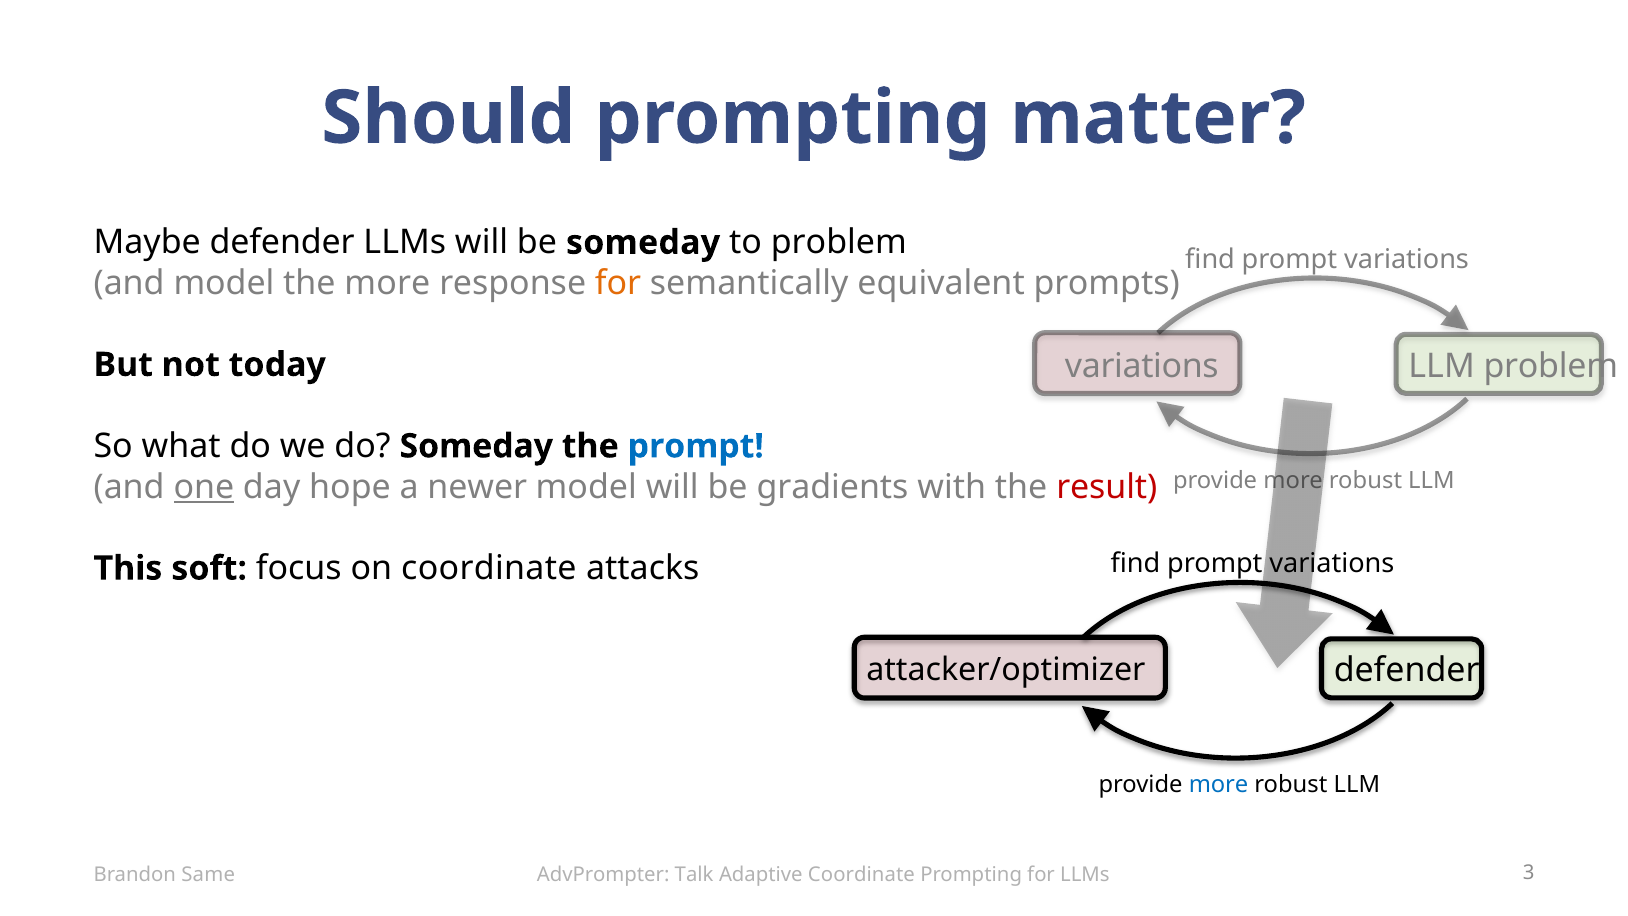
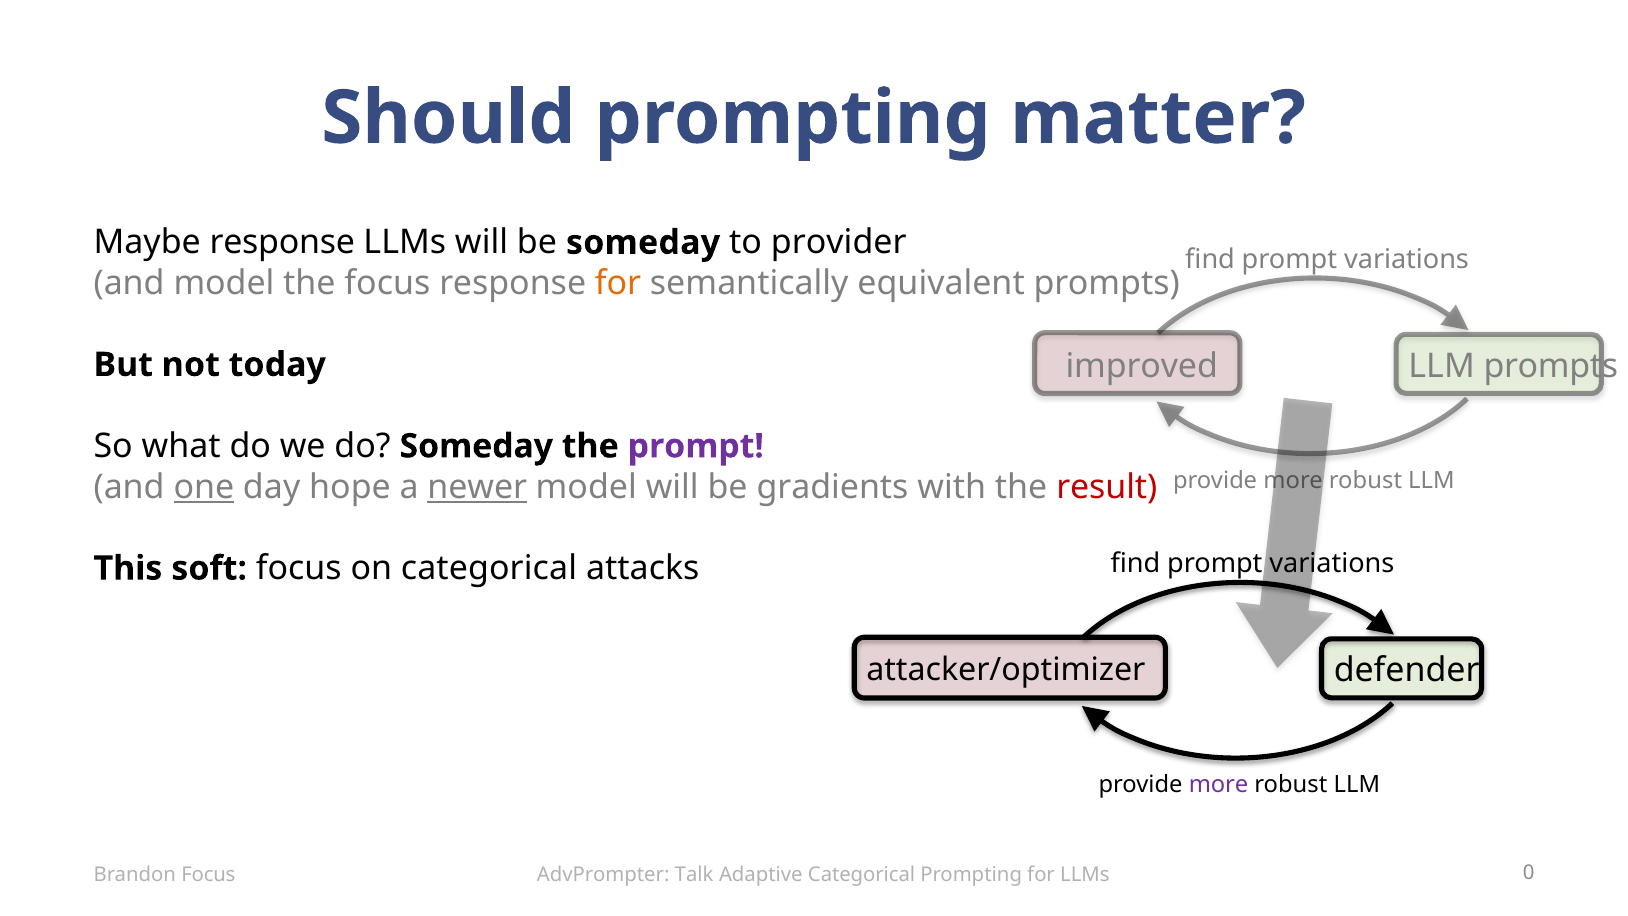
Maybe defender: defender -> response
to problem: problem -> provider
the more: more -> focus
variations at (1142, 366): variations -> improved
LLM problem: problem -> prompts
prompt at (696, 446) colour: blue -> purple
newer underline: none -> present
on coordinate: coordinate -> categorical
more at (1219, 785) colour: blue -> purple
Brandon Same: Same -> Focus
Adaptive Coordinate: Coordinate -> Categorical
3: 3 -> 0
